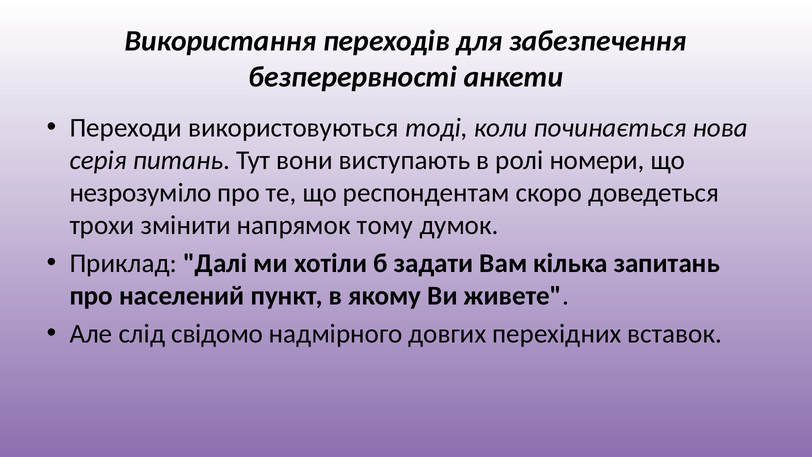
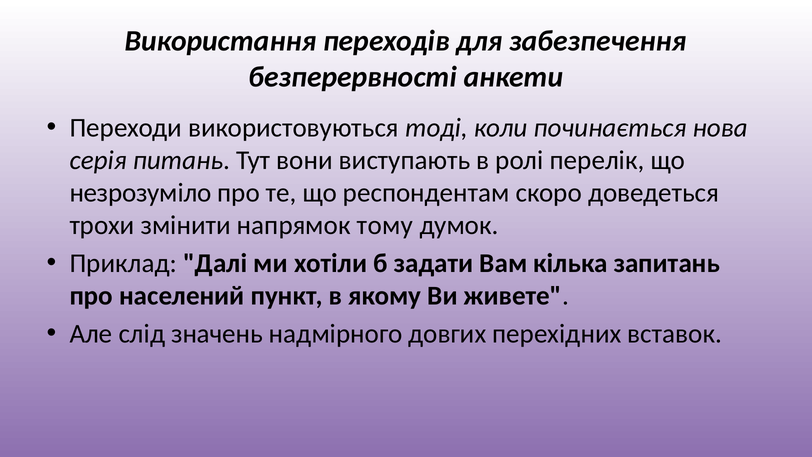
номери: номери -> перелік
свідомо: свідомо -> значень
